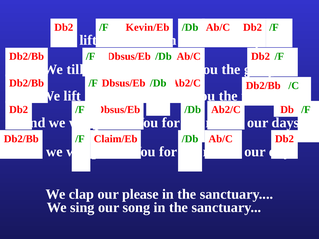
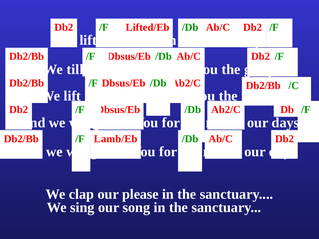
Kevin/Eb: Kevin/Eb -> Lifted/Eb
Claim/Eb: Claim/Eb -> Lamb/Eb
